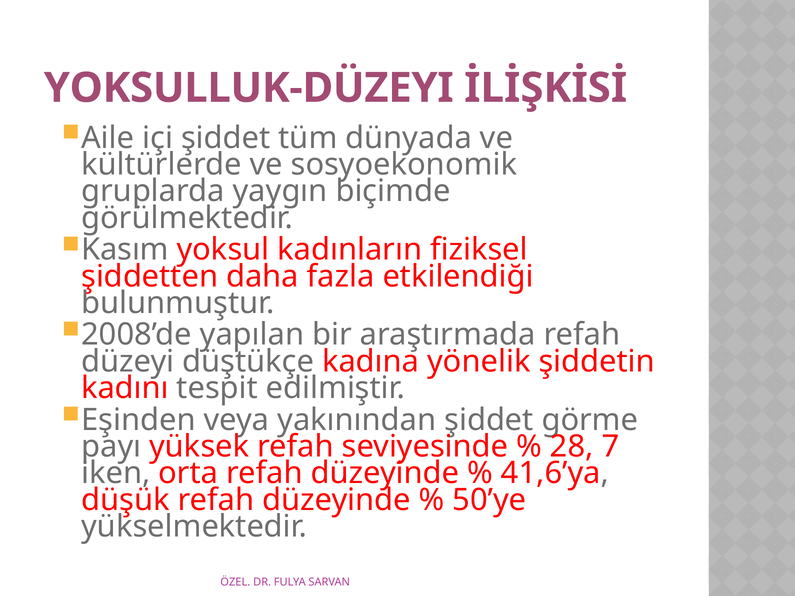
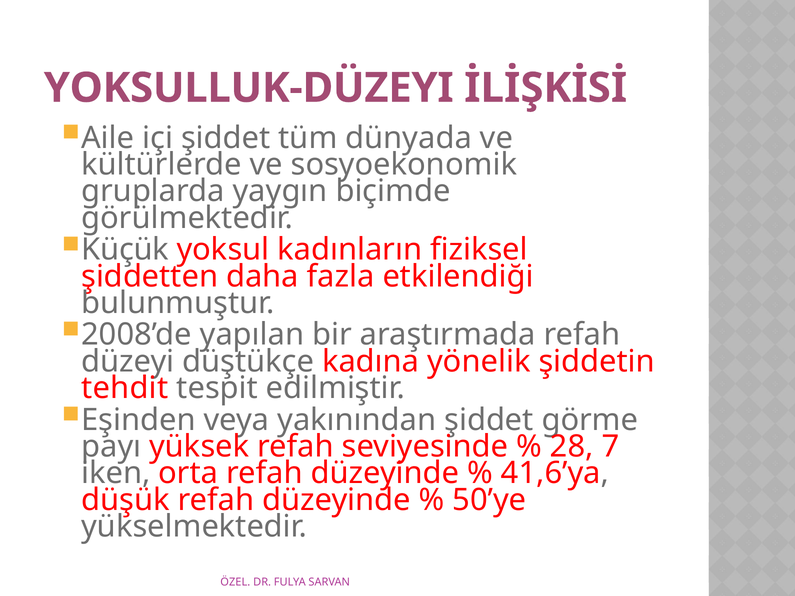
Kasım: Kasım -> Küçük
kadını: kadını -> tehdit
